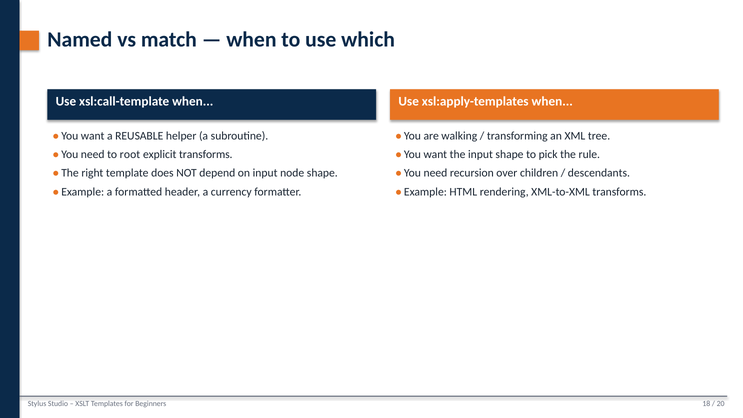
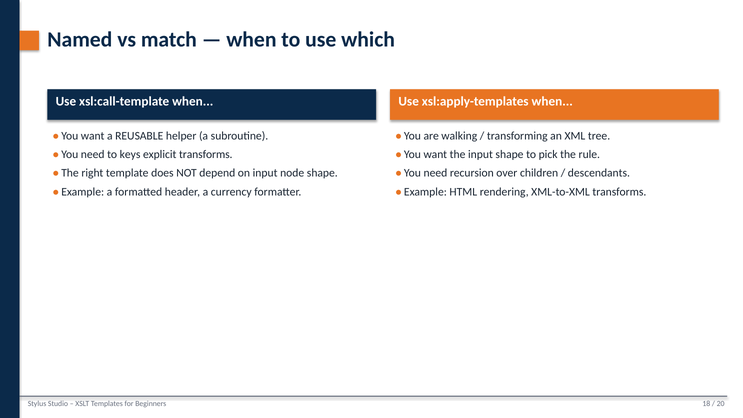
root: root -> keys
